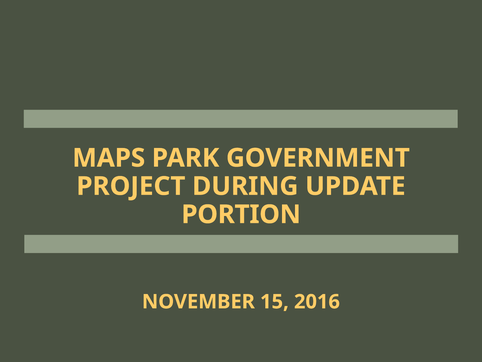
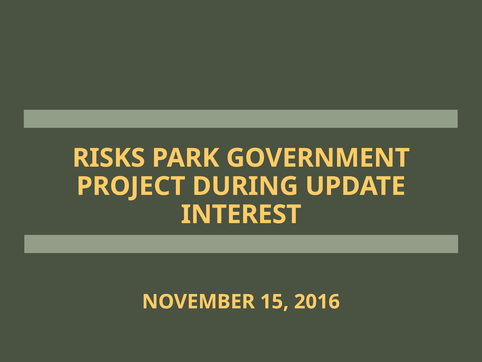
MAPS: MAPS -> RISKS
PORTION: PORTION -> INTEREST
